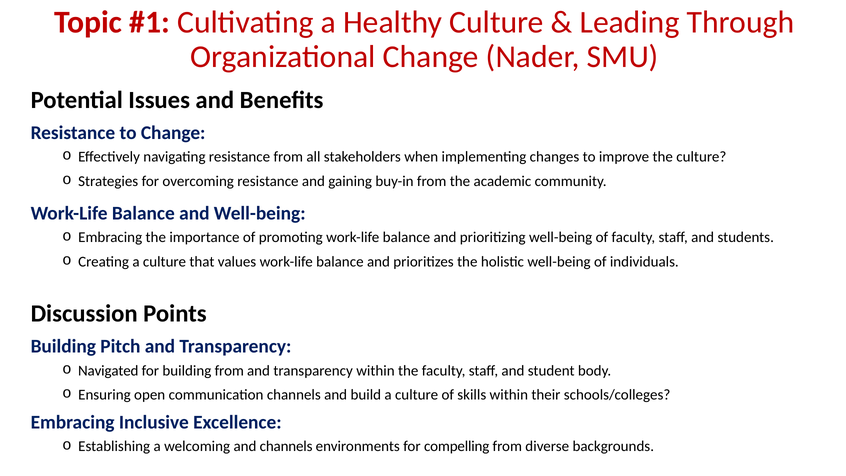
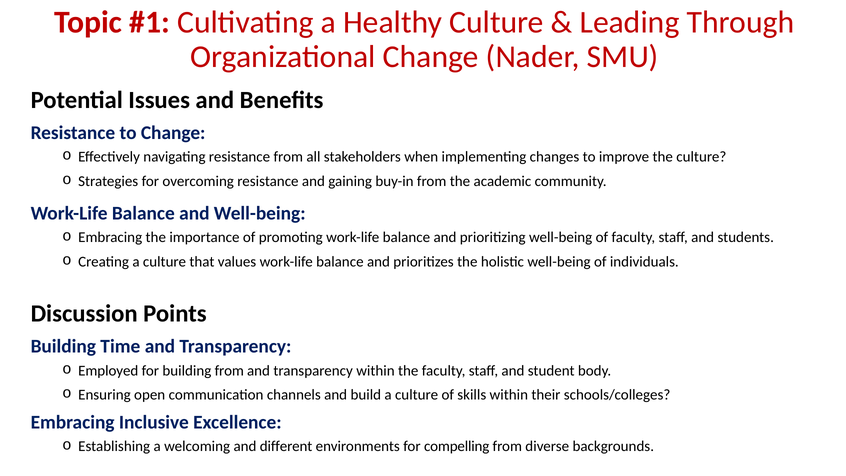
Pitch: Pitch -> Time
Navigated: Navigated -> Employed
and channels: channels -> different
